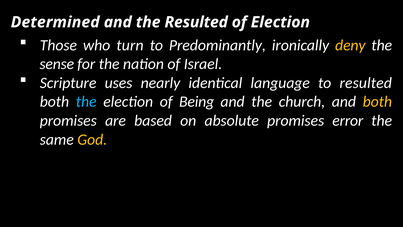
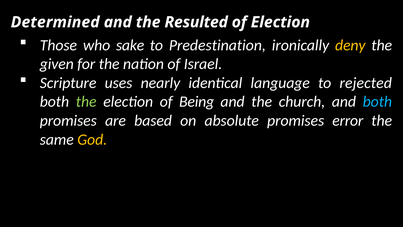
turn: turn -> sake
Predominantly: Predominantly -> Predestination
sense: sense -> given
to resulted: resulted -> rejected
the at (86, 102) colour: light blue -> light green
both at (377, 102) colour: yellow -> light blue
